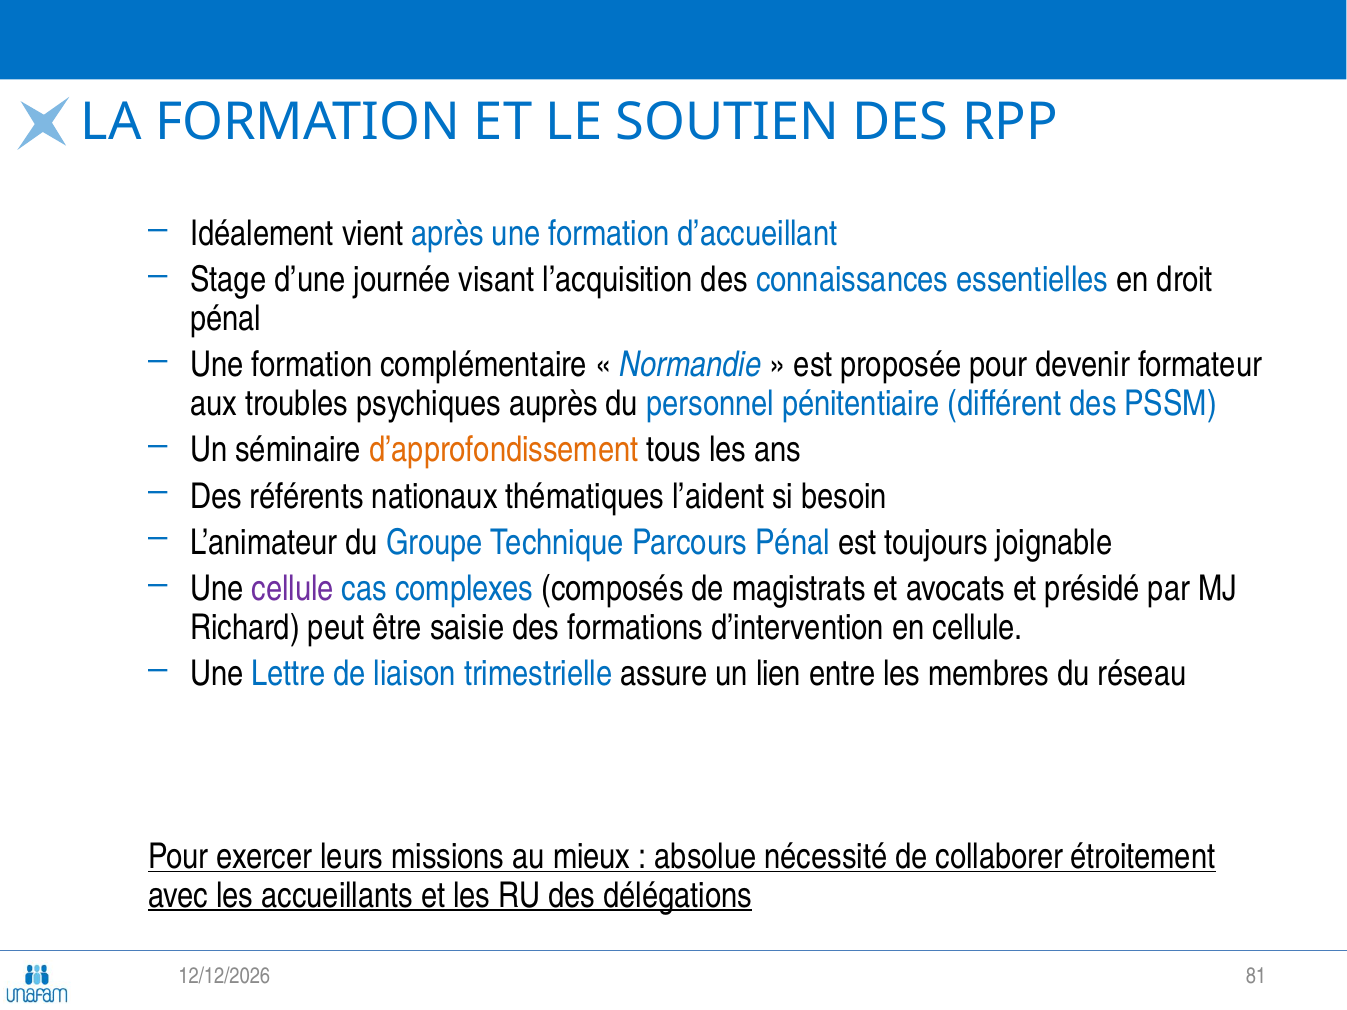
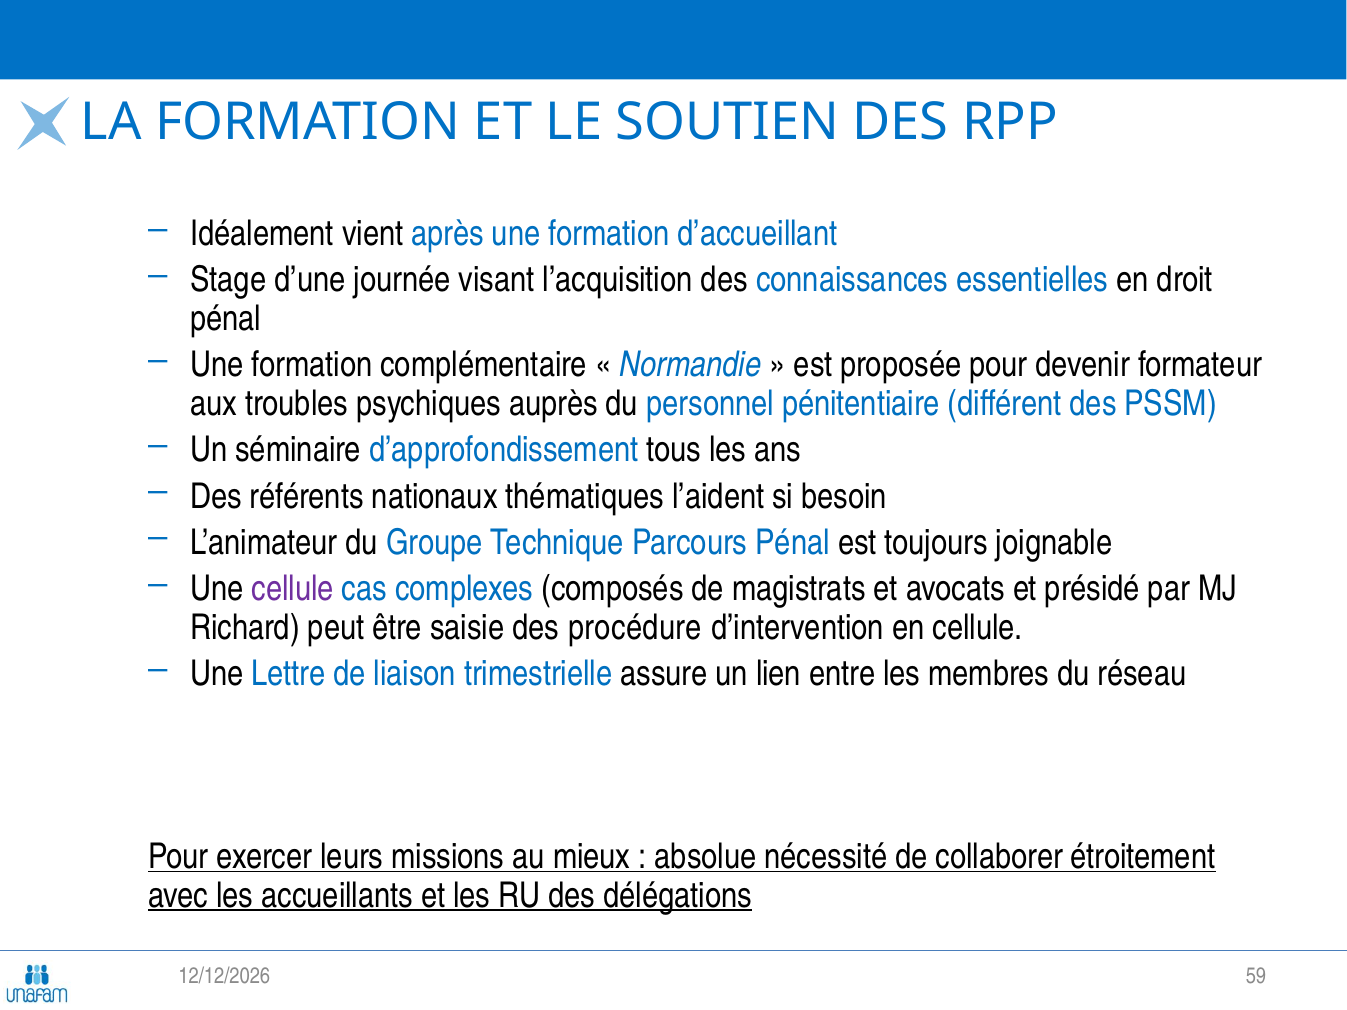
d’approfondissement colour: orange -> blue
formations: formations -> procédure
81: 81 -> 59
